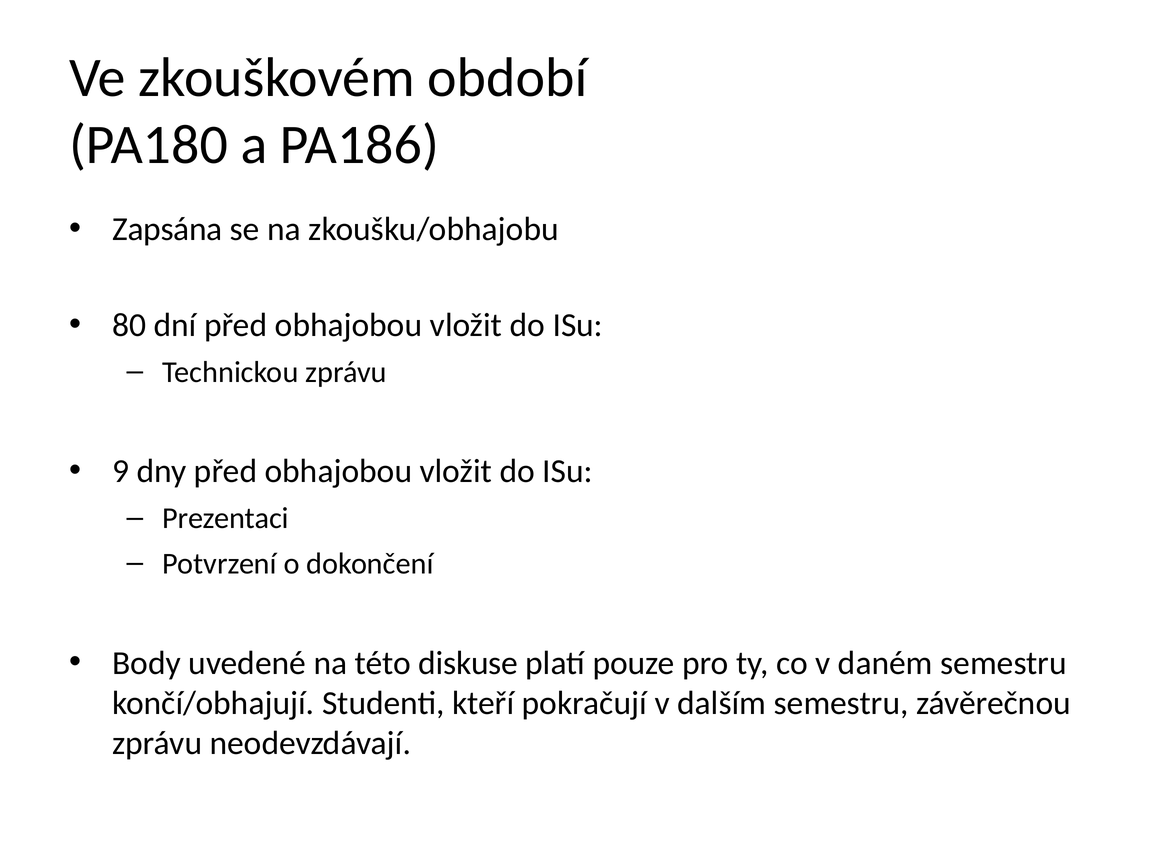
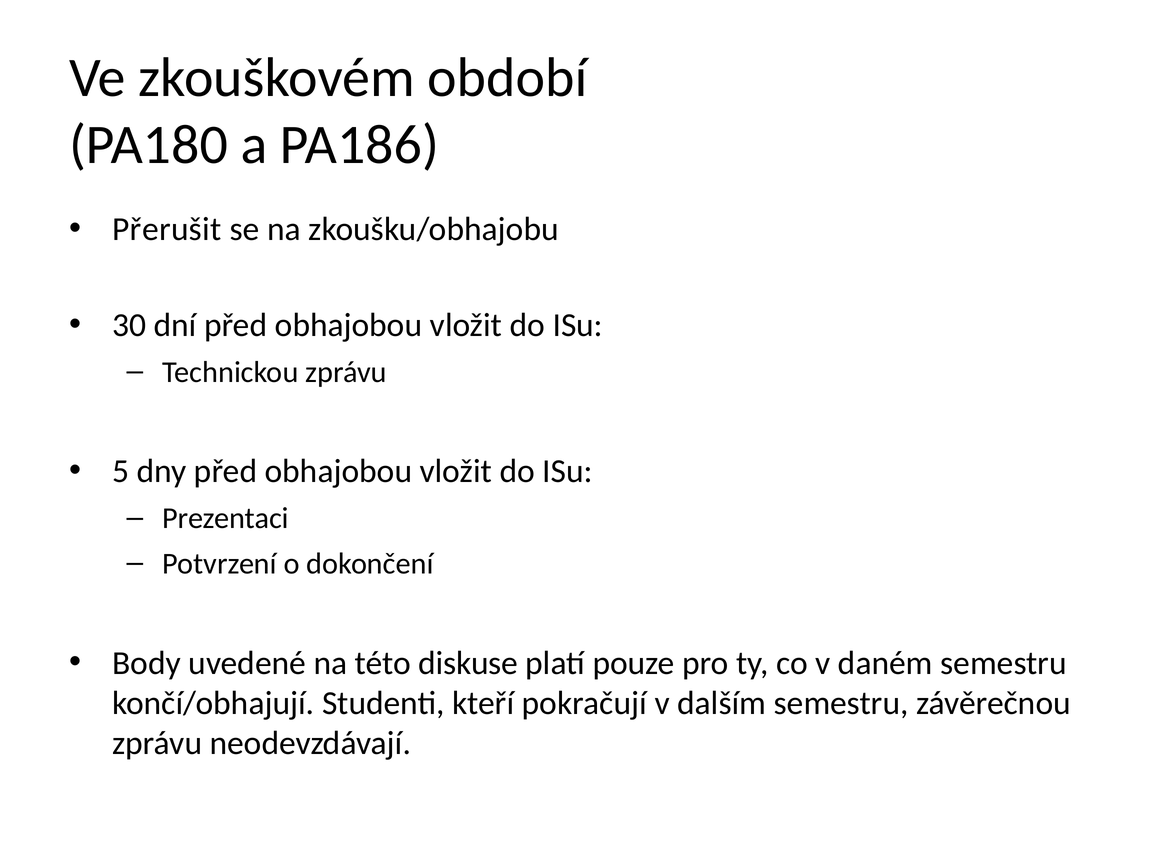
Zapsána: Zapsána -> Přerušit
80: 80 -> 30
9: 9 -> 5
